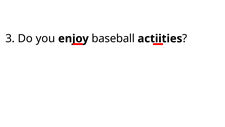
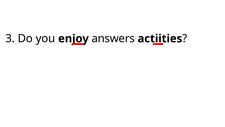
baseball: baseball -> answers
